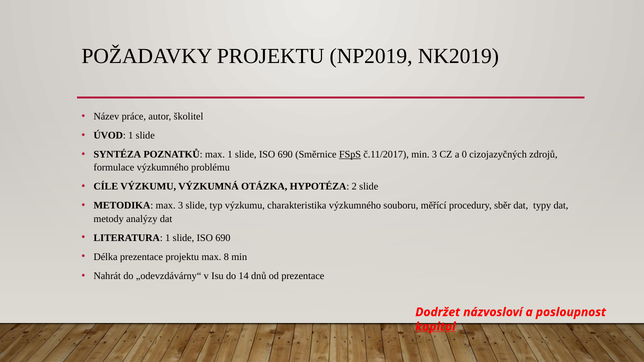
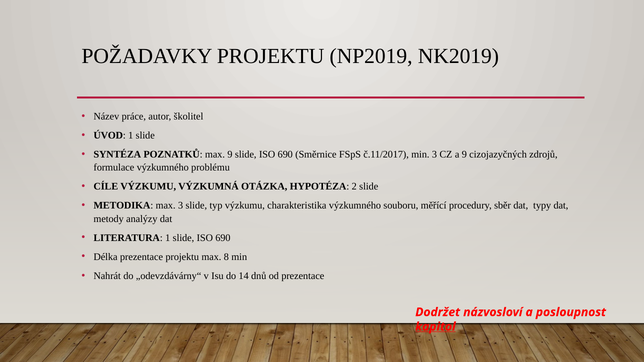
max 1: 1 -> 9
FSpS underline: present -> none
a 0: 0 -> 9
